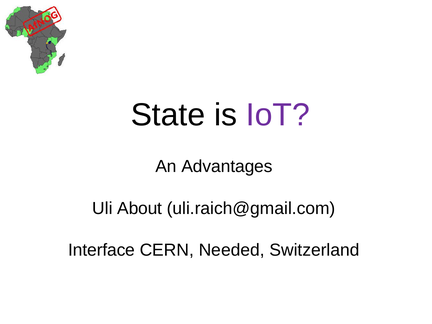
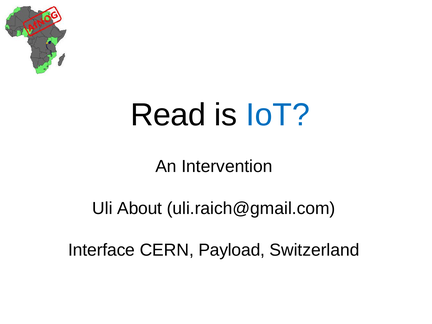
State: State -> Read
IoT colour: purple -> blue
Advantages: Advantages -> Intervention
Needed: Needed -> Payload
